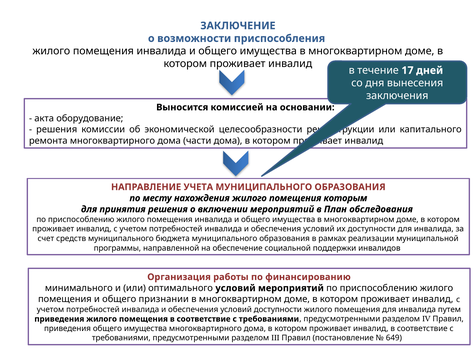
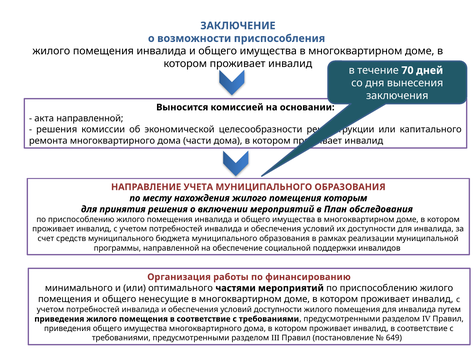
17: 17 -> 70
акта оборудование: оборудование -> направленной
оптимального условий: условий -> частями
признании: признании -> ненесущие
